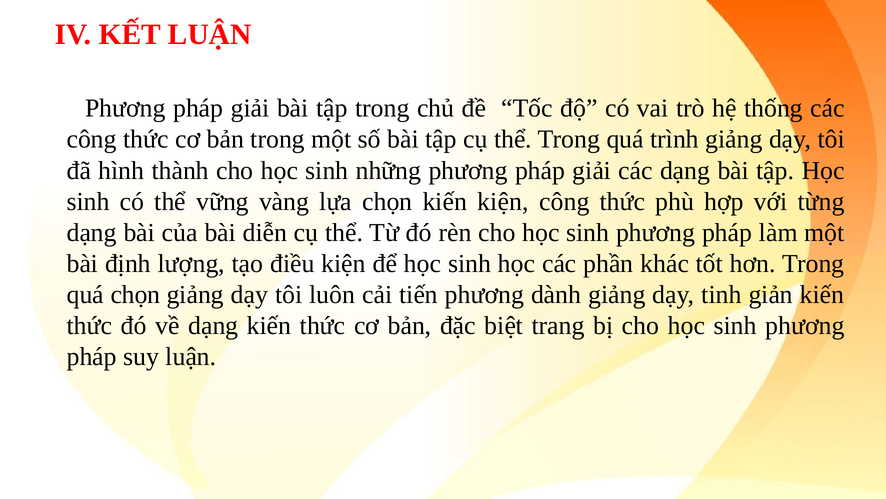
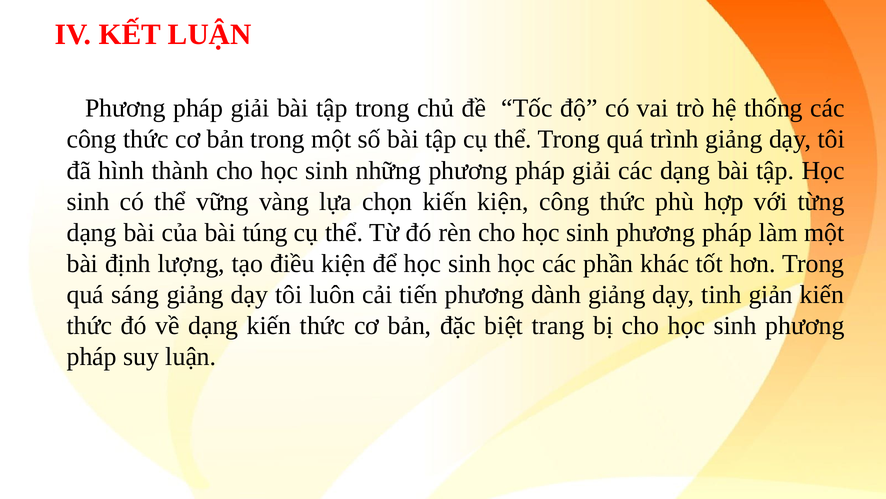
diễn: diễn -> túng
quá chọn: chọn -> sáng
